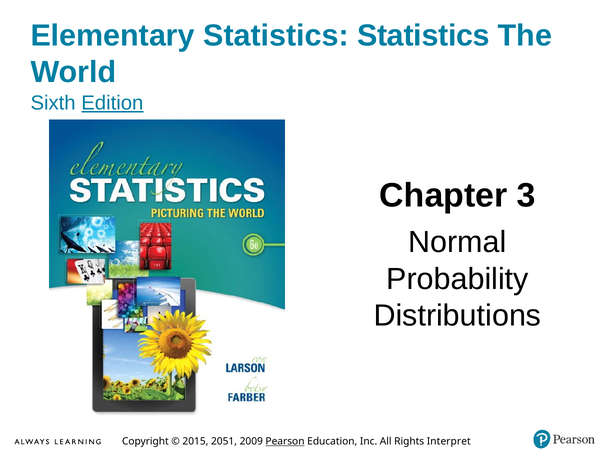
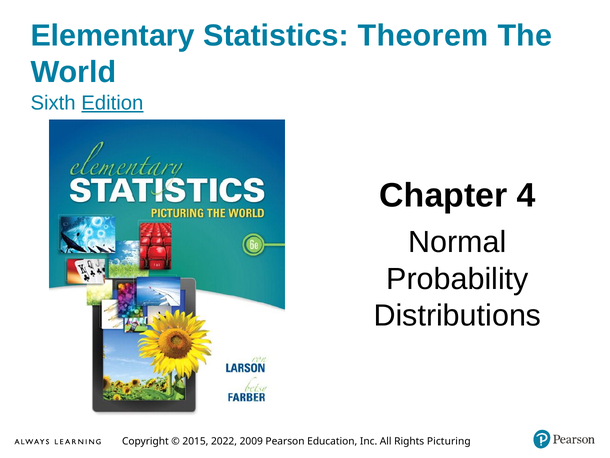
Statistics Statistics: Statistics -> Theorem
3: 3 -> 4
2051: 2051 -> 2022
Pearson underline: present -> none
Interpret: Interpret -> Picturing
